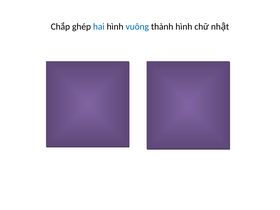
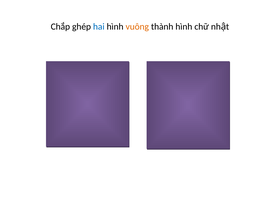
vuông colour: blue -> orange
